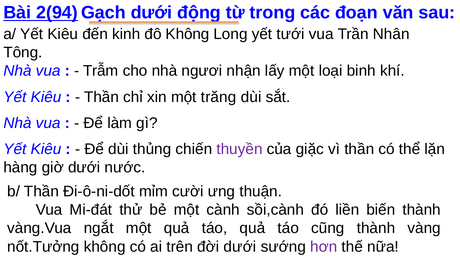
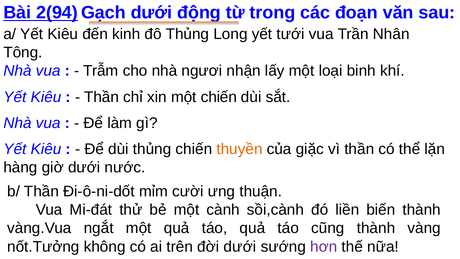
đô Không: Không -> Thủng
một trăng: trăng -> chiến
thuyền colour: purple -> orange
